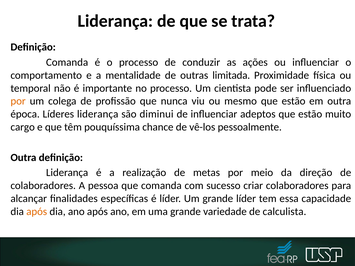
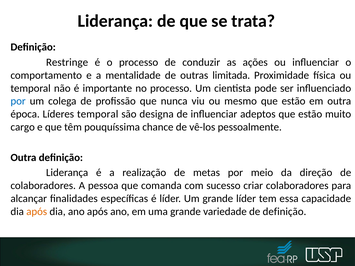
Comanda at (67, 62): Comanda -> Restringe
por at (18, 101) colour: orange -> blue
Líderes liderança: liderança -> temporal
diminui: diminui -> designa
de calculista: calculista -> definição
